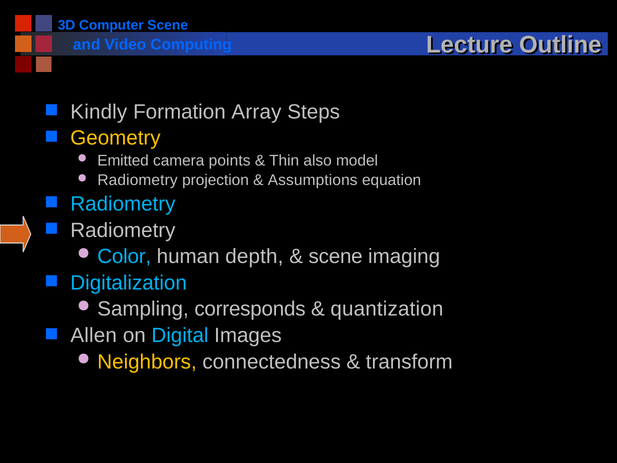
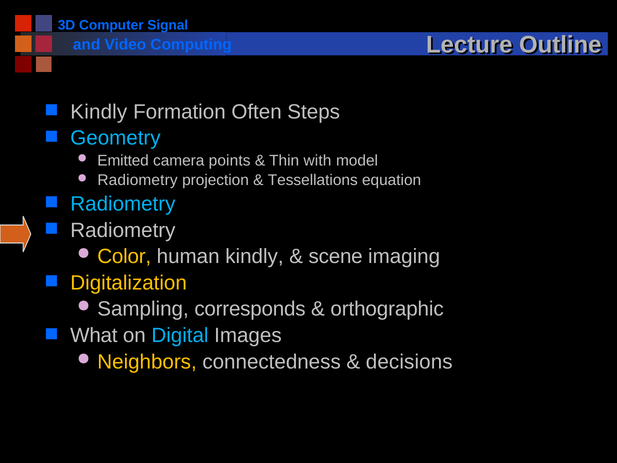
Scene at (168, 25): Scene -> Signal
Array: Array -> Often
Geometry colour: yellow -> light blue
also: also -> with
Assumptions: Assumptions -> Tessellations
Color colour: light blue -> yellow
human depth: depth -> kindly
Digitalization colour: light blue -> yellow
quantization: quantization -> orthographic
Allen: Allen -> What
transform: transform -> decisions
